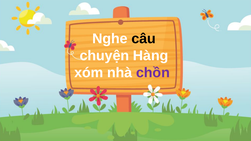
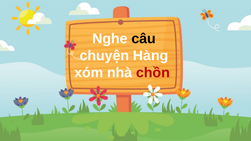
chồn colour: purple -> red
